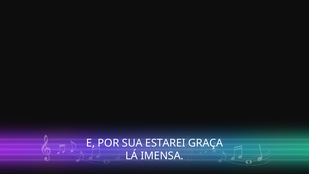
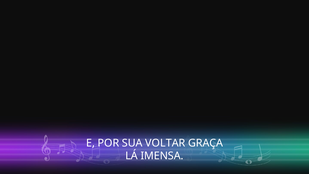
ESTAREI: ESTAREI -> VOLTAR
